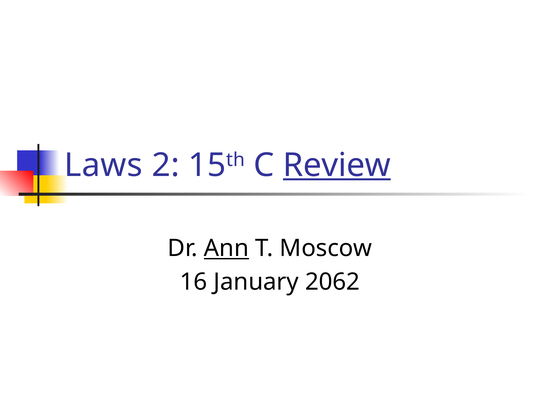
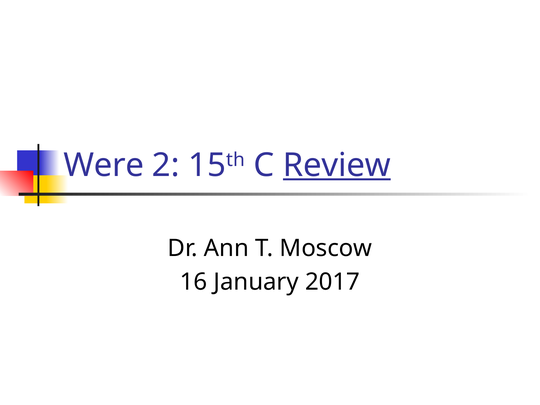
Laws: Laws -> Were
Ann underline: present -> none
2062: 2062 -> 2017
